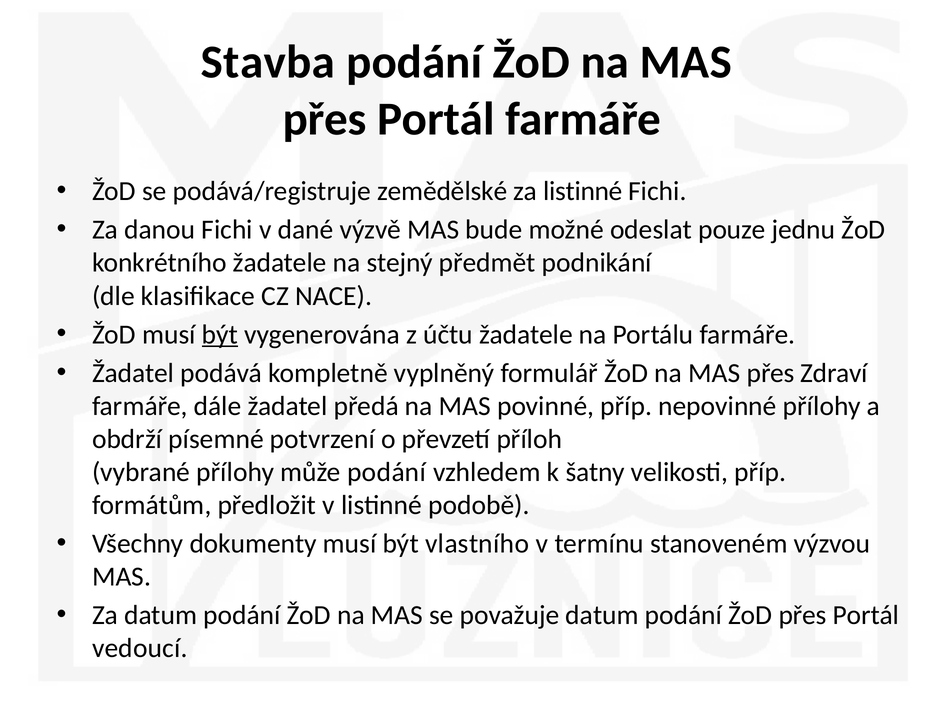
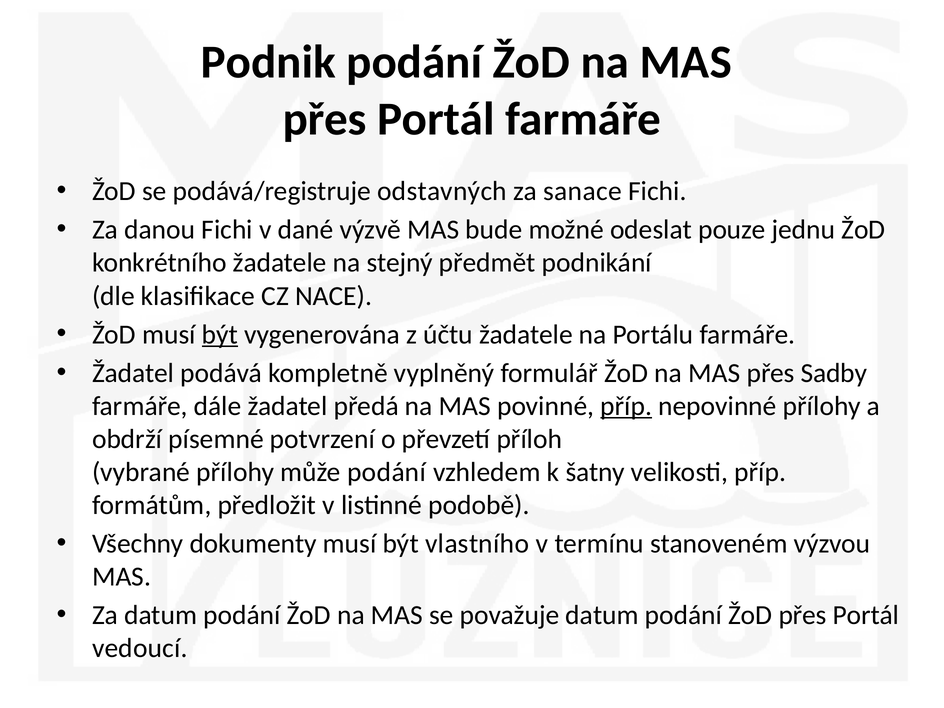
Stavba: Stavba -> Podnik
zemědělské: zemědělské -> odstavných
za listinné: listinné -> sanace
Zdraví: Zdraví -> Sadby
příp at (626, 406) underline: none -> present
